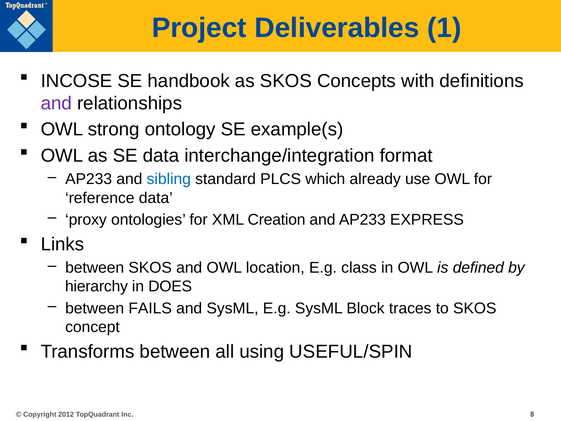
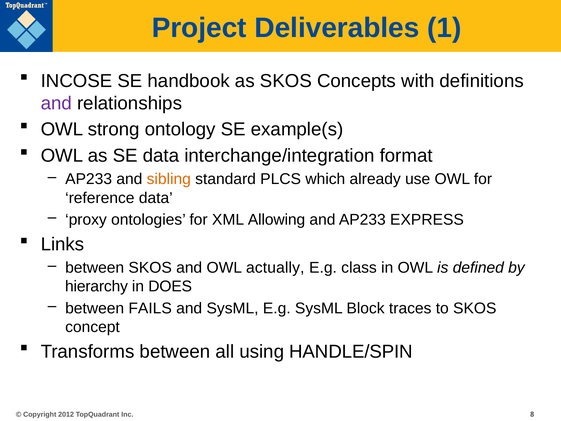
sibling colour: blue -> orange
Creation: Creation -> Allowing
location: location -> actually
USEFUL/SPIN: USEFUL/SPIN -> HANDLE/SPIN
